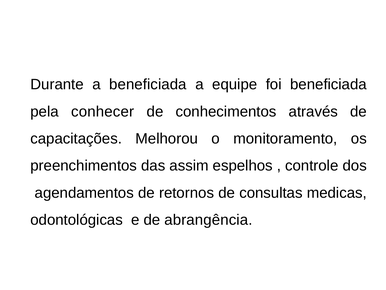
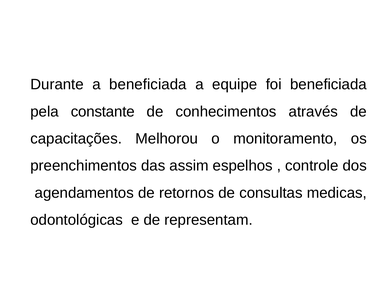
conhecer: conhecer -> constante
abrangência: abrangência -> representam
